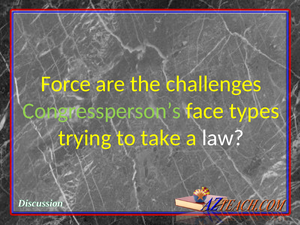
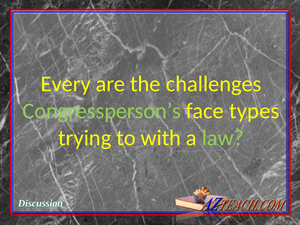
Force: Force -> Every
take: take -> with
law colour: white -> light green
